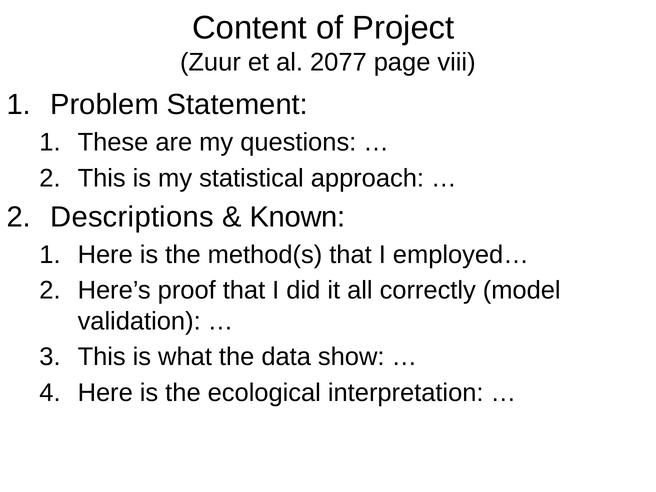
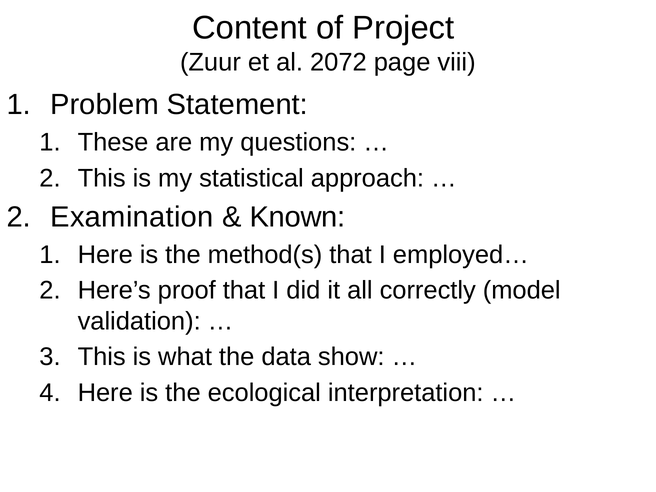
2077: 2077 -> 2072
Descriptions: Descriptions -> Examination
